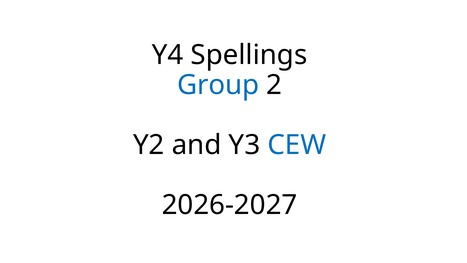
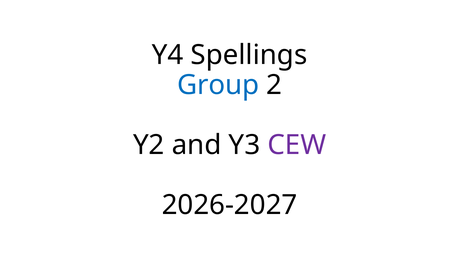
CEW colour: blue -> purple
